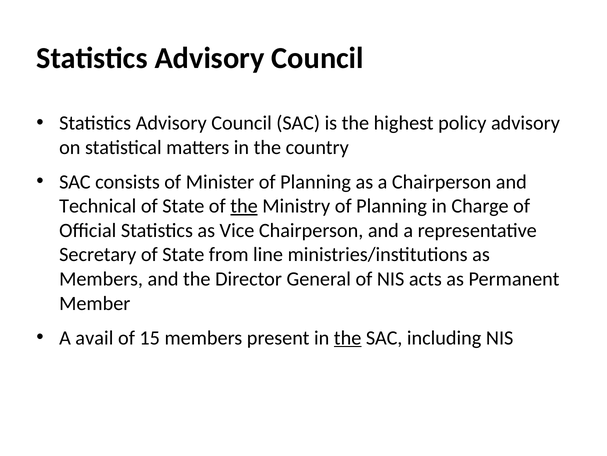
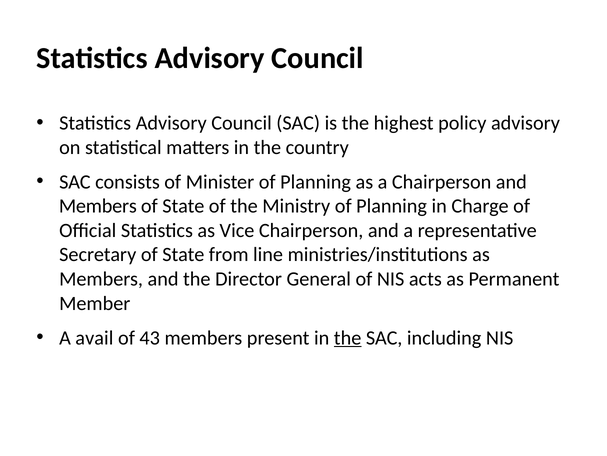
Technical at (98, 206): Technical -> Members
the at (244, 206) underline: present -> none
15: 15 -> 43
